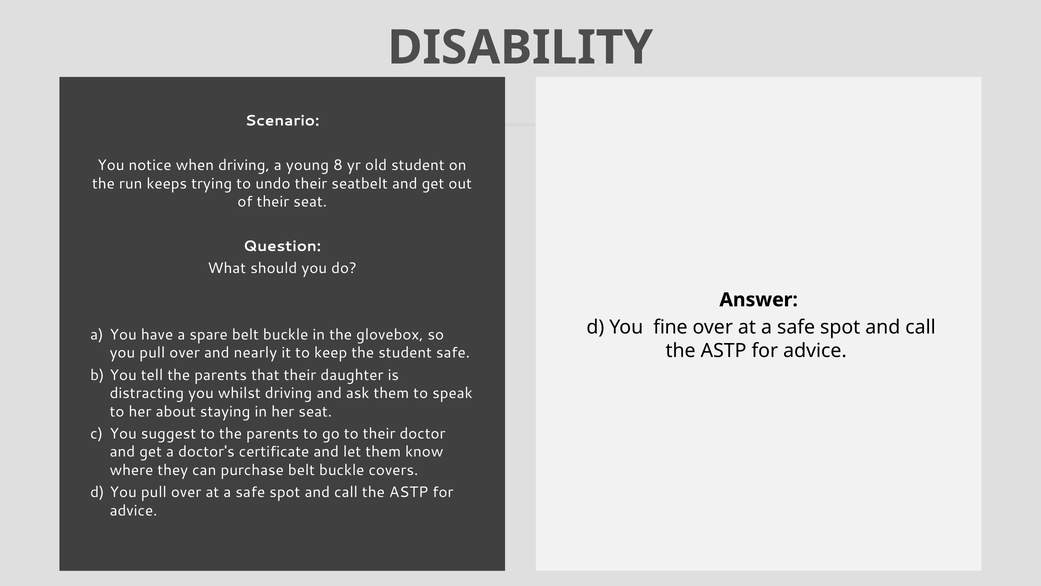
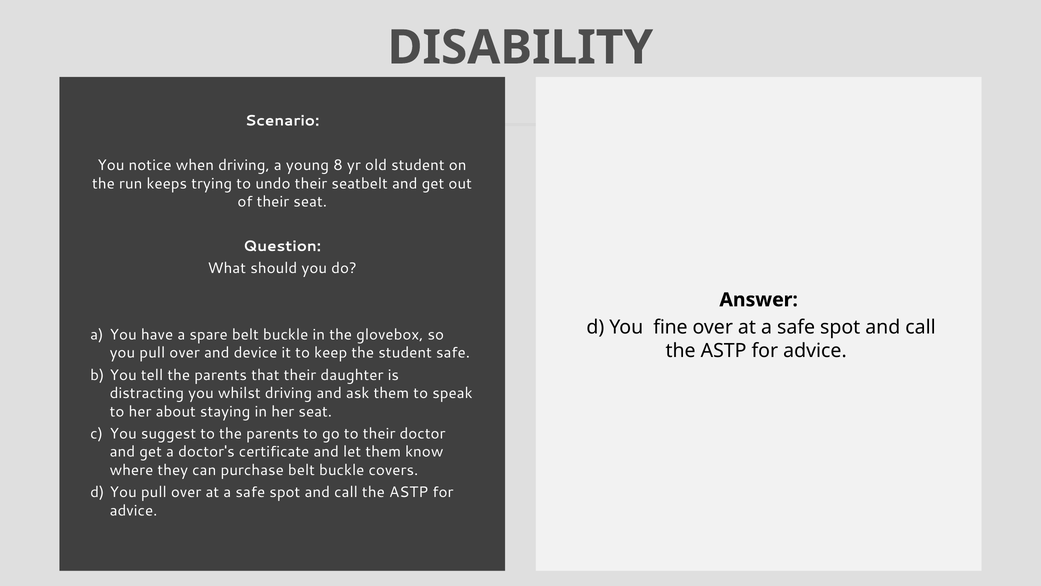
nearly: nearly -> device
